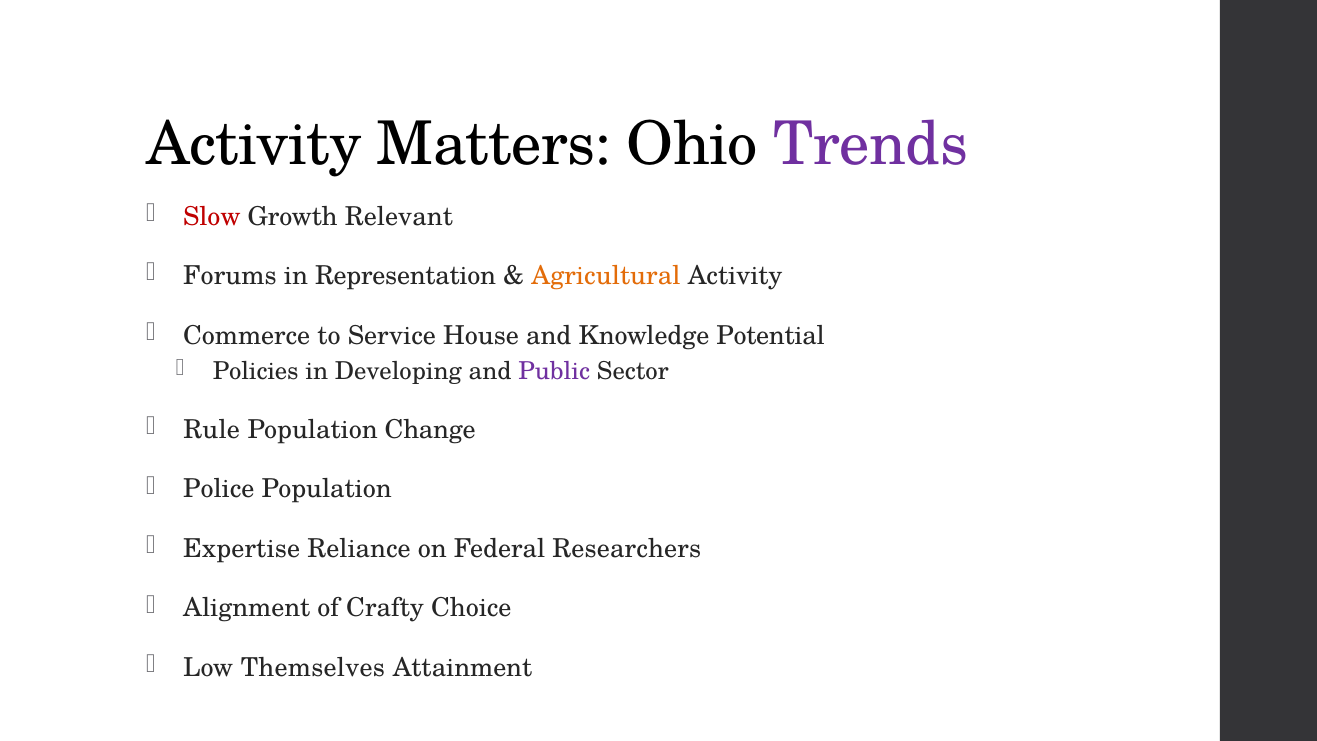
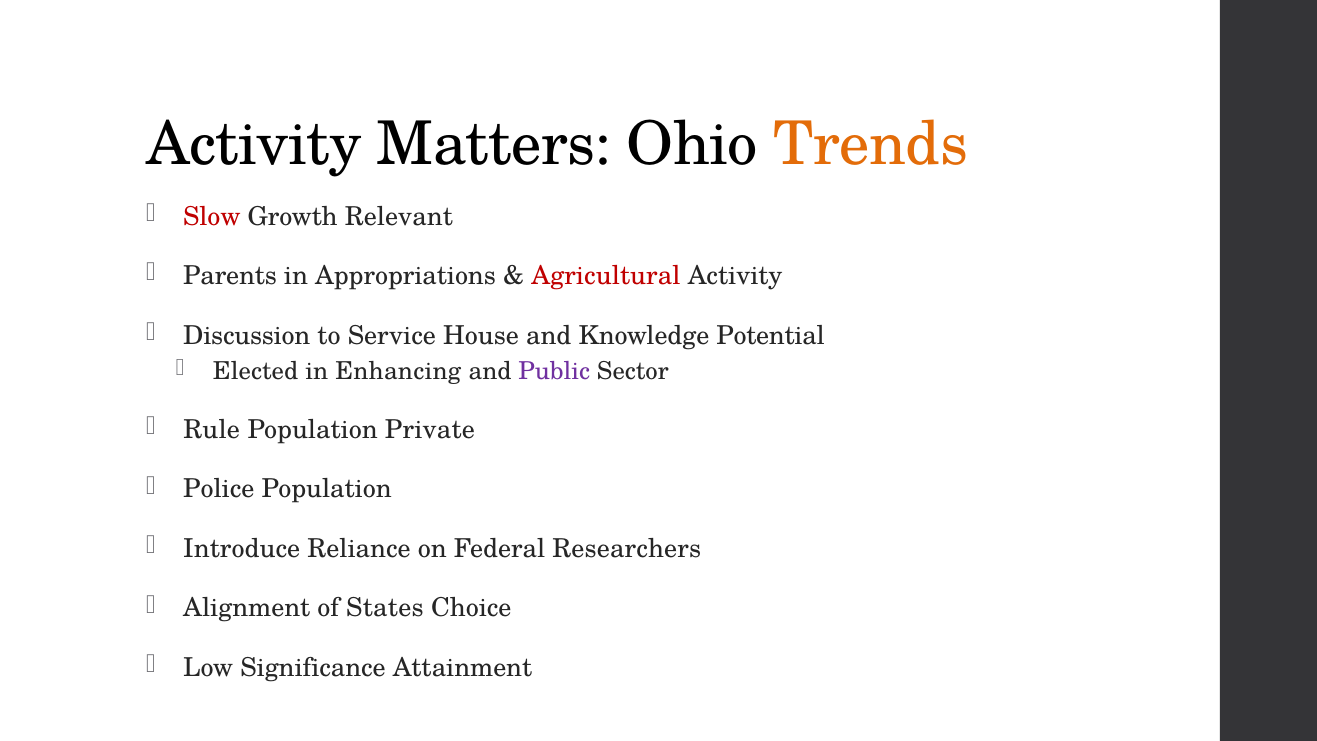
Trends colour: purple -> orange
Forums: Forums -> Parents
Representation: Representation -> Appropriations
Agricultural colour: orange -> red
Commerce: Commerce -> Discussion
Policies: Policies -> Elected
Developing: Developing -> Enhancing
Change: Change -> Private
Expertise: Expertise -> Introduce
Crafty: Crafty -> States
Themselves: Themselves -> Significance
